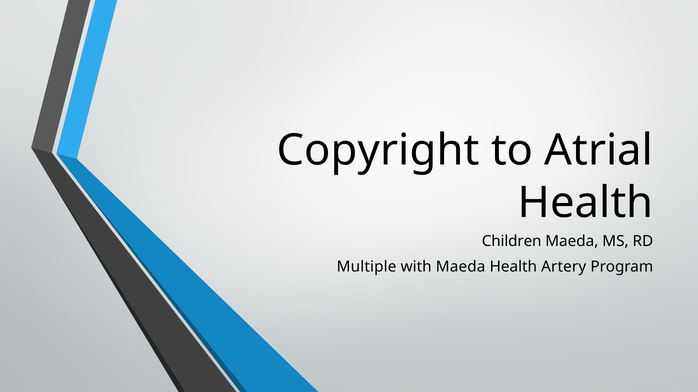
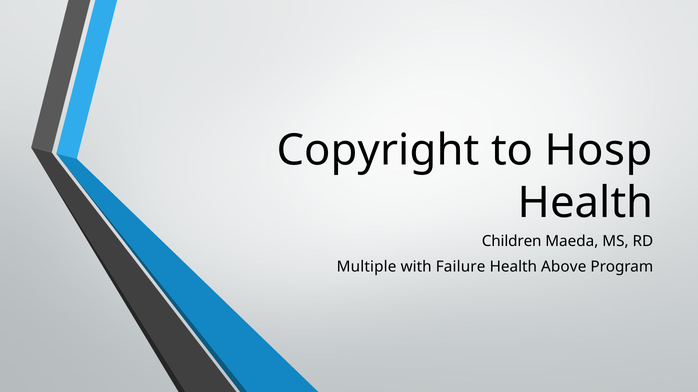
Atrial: Atrial -> Hosp
with Maeda: Maeda -> Failure
Artery: Artery -> Above
